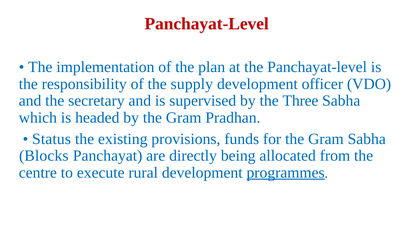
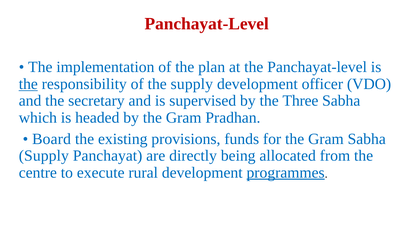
the at (28, 84) underline: none -> present
Status: Status -> Board
Blocks at (44, 156): Blocks -> Supply
